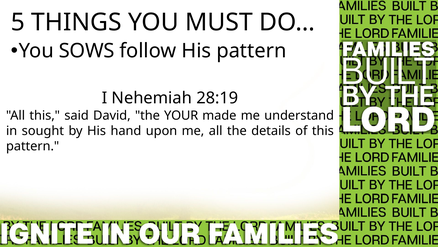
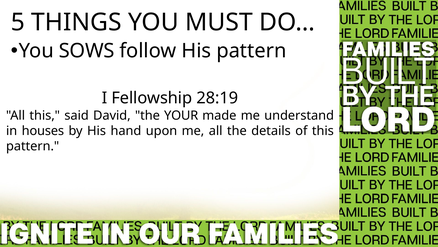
Nehemiah: Nehemiah -> Fellowship
sought: sought -> houses
